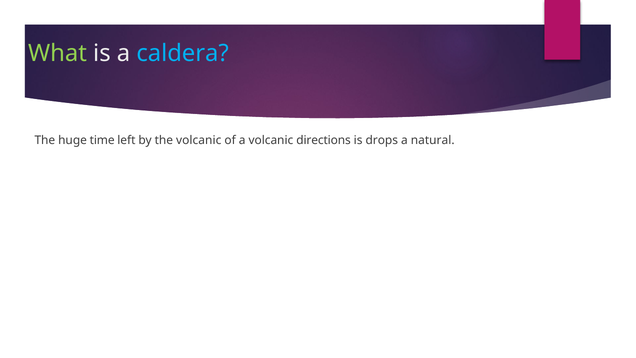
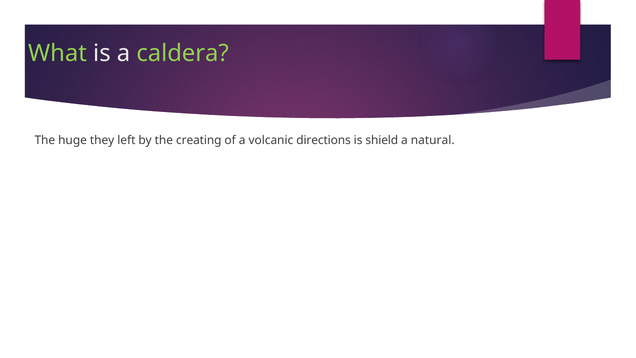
caldera colour: light blue -> light green
time: time -> they
the volcanic: volcanic -> creating
drops: drops -> shield
